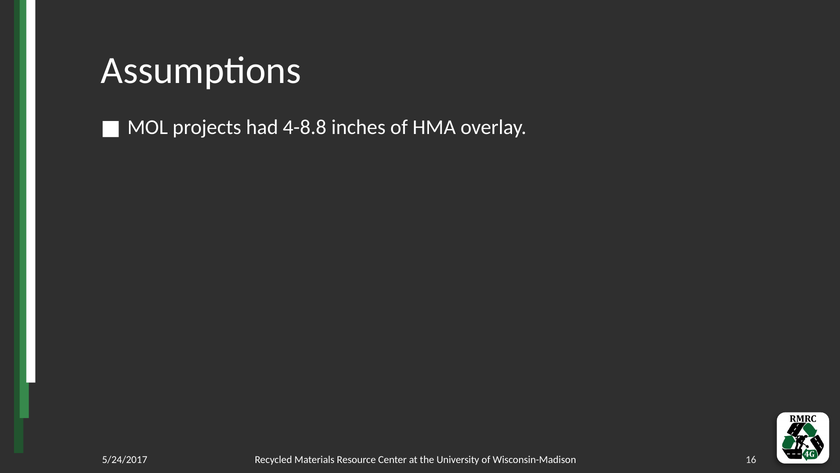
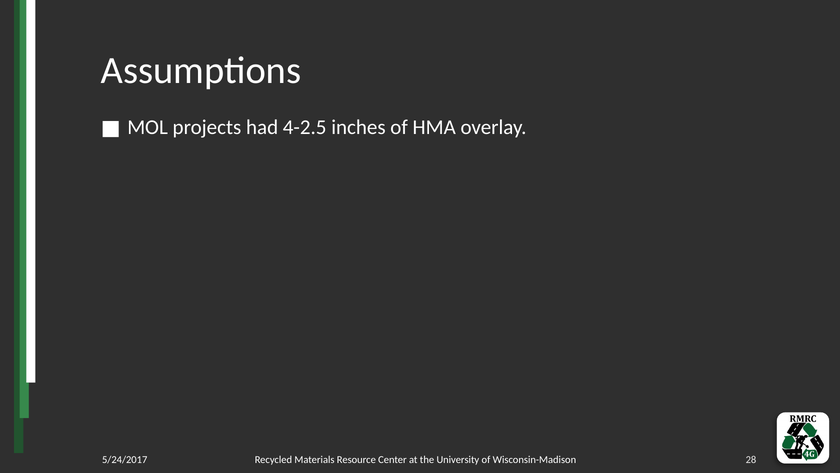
4-8.8: 4-8.8 -> 4-2.5
16: 16 -> 28
